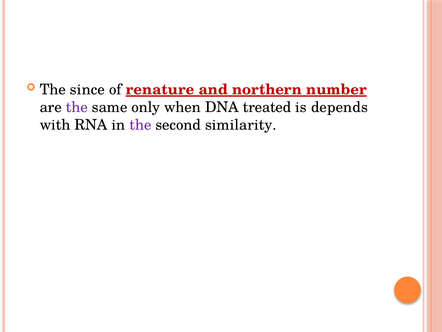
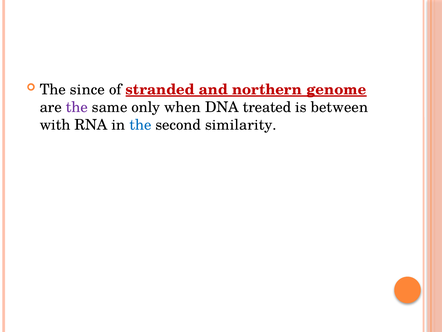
renature: renature -> stranded
number: number -> genome
depends: depends -> between
the at (140, 125) colour: purple -> blue
